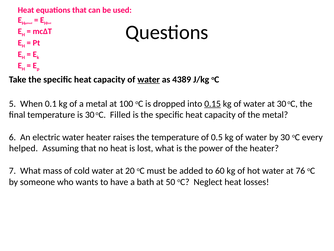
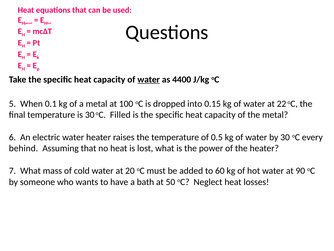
4389: 4389 -> 4400
0.15 underline: present -> none
at 30: 30 -> 22
helped: helped -> behind
76: 76 -> 90
